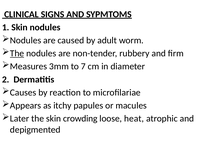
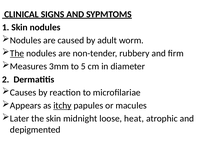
7: 7 -> 5
itchy underline: none -> present
crowding: crowding -> midnight
